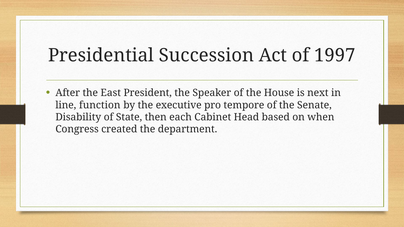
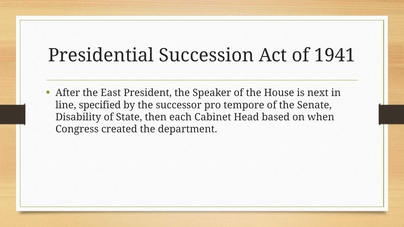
1997: 1997 -> 1941
function: function -> specified
executive: executive -> successor
